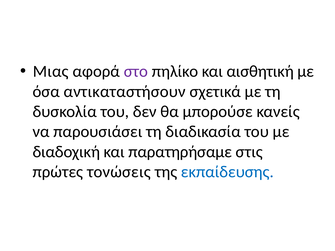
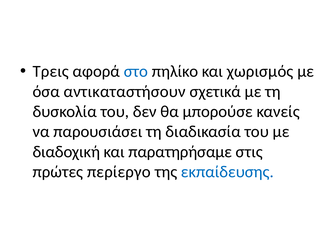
Μιας: Μιας -> Τρεις
στο colour: purple -> blue
αισθητική: αισθητική -> χωρισμός
τονώσεις: τονώσεις -> περίεργο
